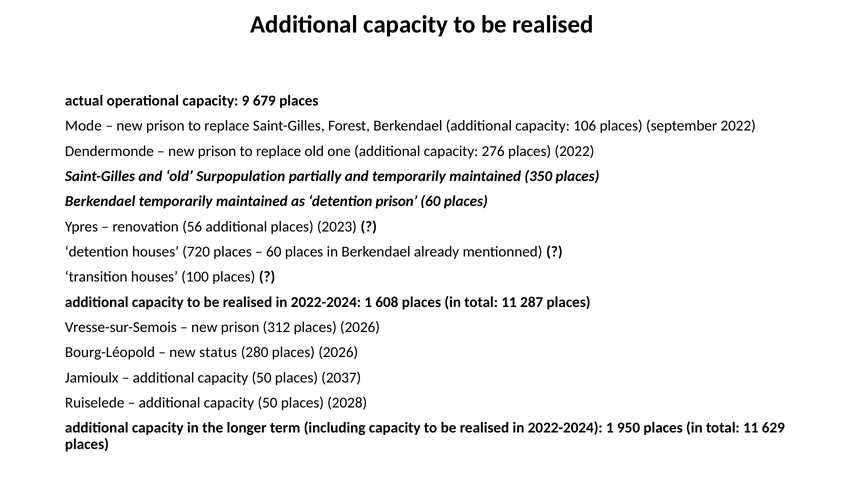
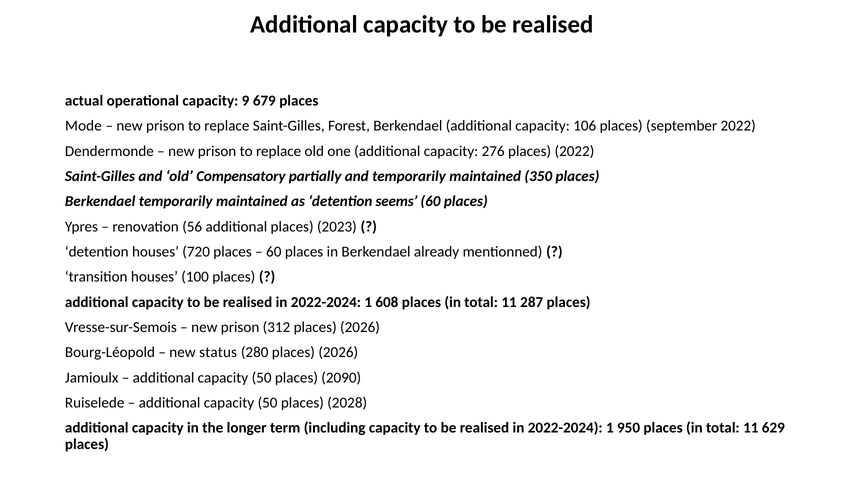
Surpopulation: Surpopulation -> Compensatory
detention prison: prison -> seems
2037: 2037 -> 2090
